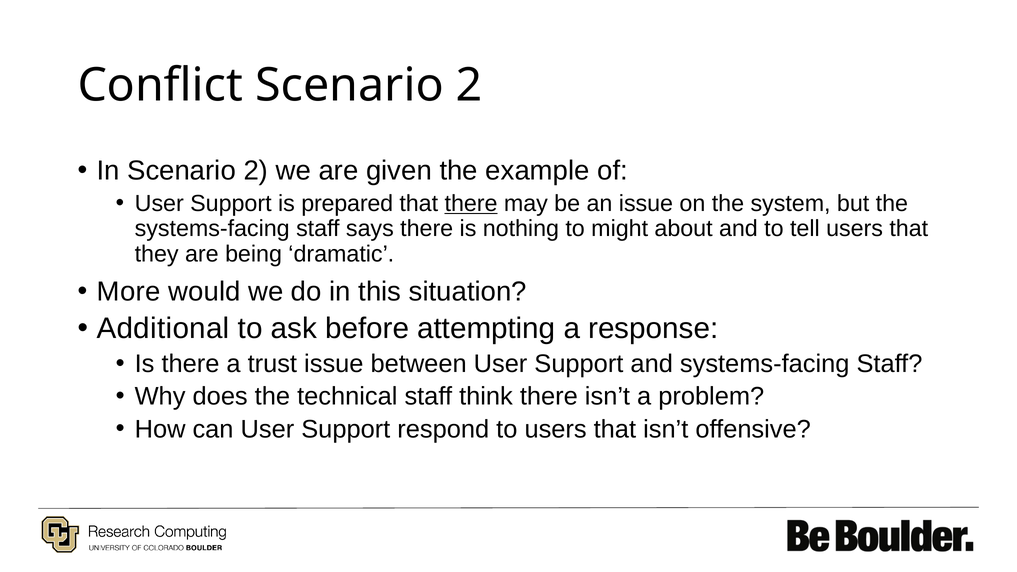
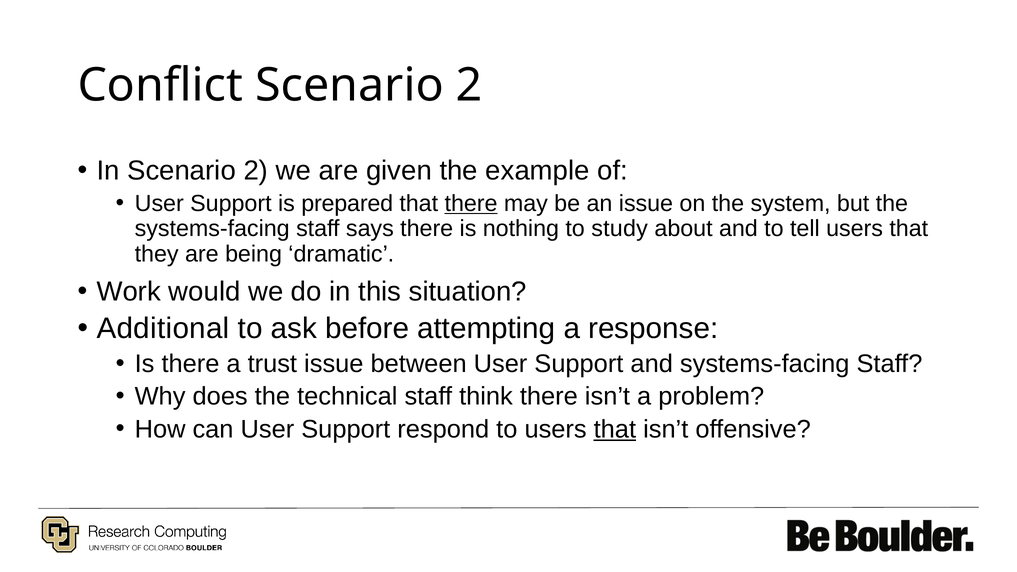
might: might -> study
More: More -> Work
that at (615, 429) underline: none -> present
